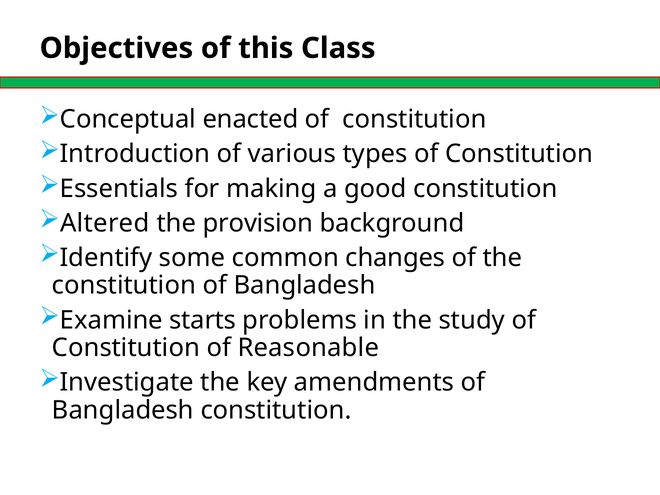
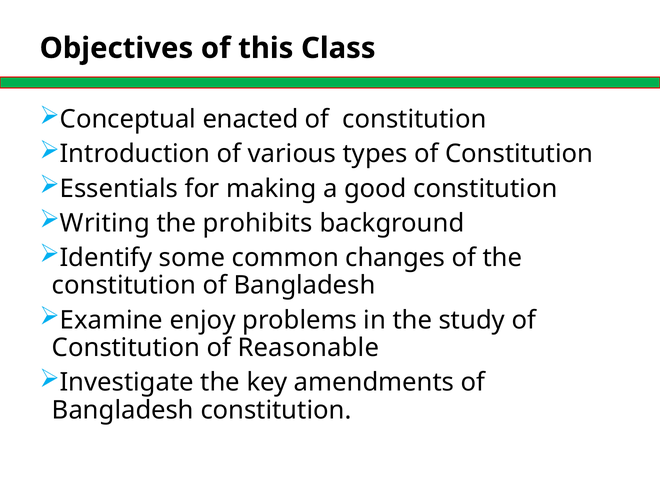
Altered: Altered -> Writing
provision: provision -> prohibits
starts: starts -> enjoy
